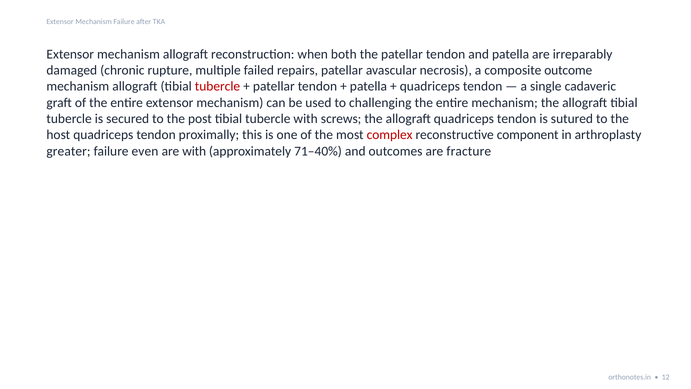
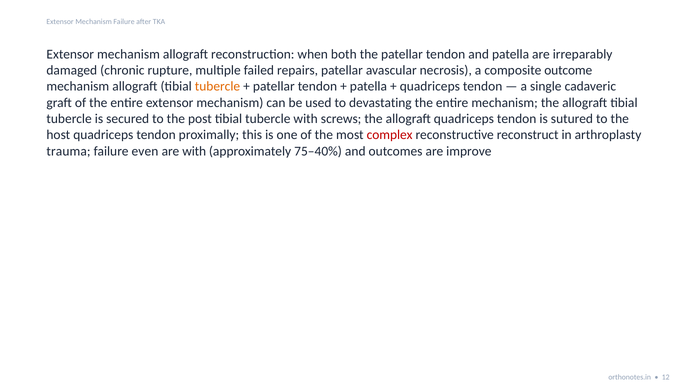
tubercle at (217, 86) colour: red -> orange
challenging: challenging -> devastating
component: component -> reconstruct
greater: greater -> trauma
71–40%: 71–40% -> 75–40%
fracture: fracture -> improve
